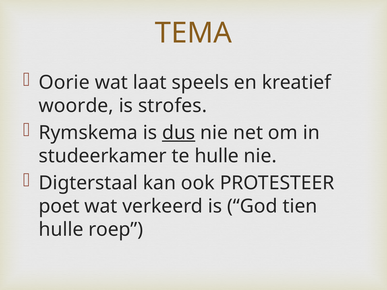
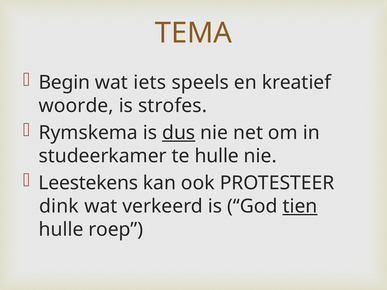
Oorie: Oorie -> Begin
laat: laat -> iets
Digterstaal: Digterstaal -> Leestekens
poet: poet -> dink
tien underline: none -> present
